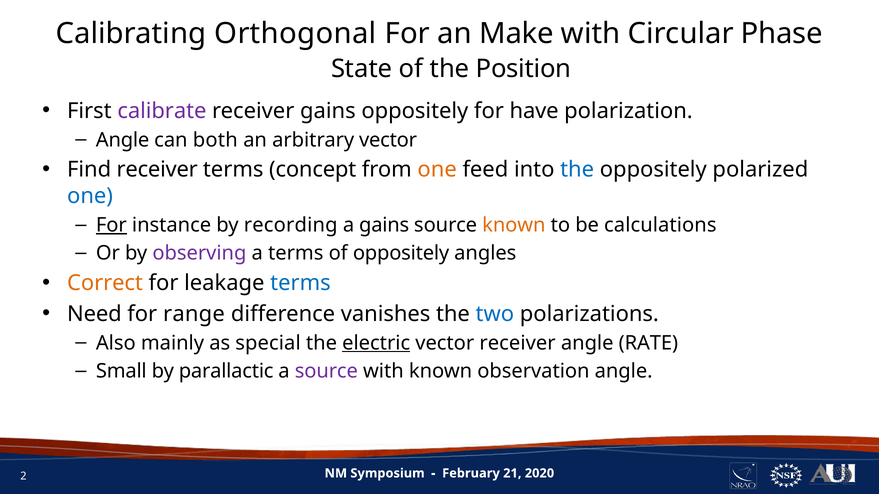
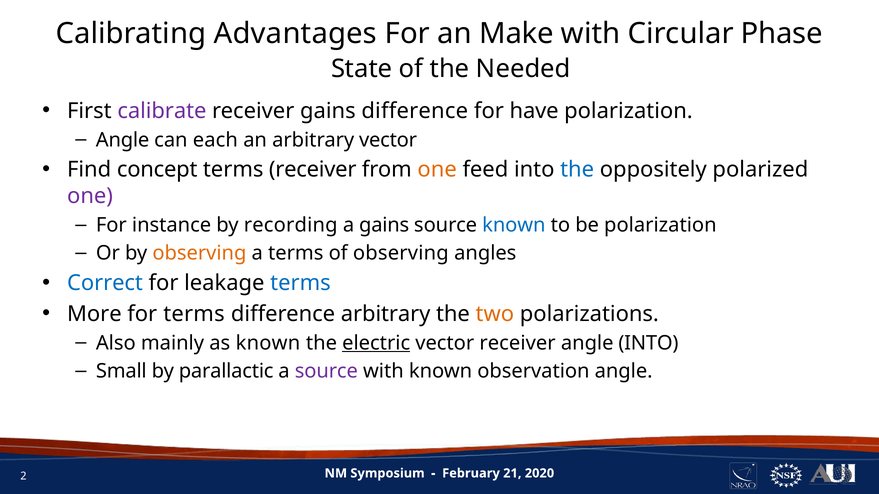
Orthogonal: Orthogonal -> Advantages
Position: Position -> Needed
gains oppositely: oppositely -> difference
both: both -> each
Find receiver: receiver -> concept
terms concept: concept -> receiver
one at (90, 196) colour: blue -> purple
For at (111, 225) underline: present -> none
known at (514, 225) colour: orange -> blue
be calculations: calculations -> polarization
observing at (199, 254) colour: purple -> orange
of oppositely: oppositely -> observing
Correct colour: orange -> blue
Need: Need -> More
for range: range -> terms
difference vanishes: vanishes -> arbitrary
two colour: blue -> orange
as special: special -> known
angle RATE: RATE -> INTO
